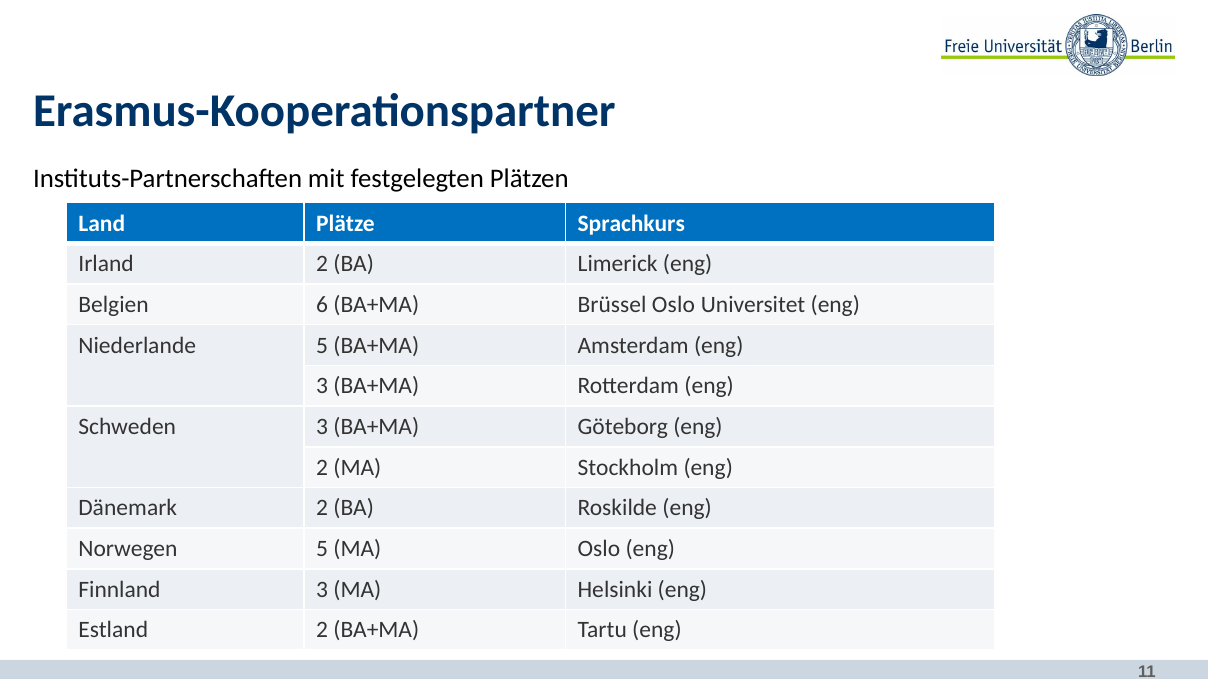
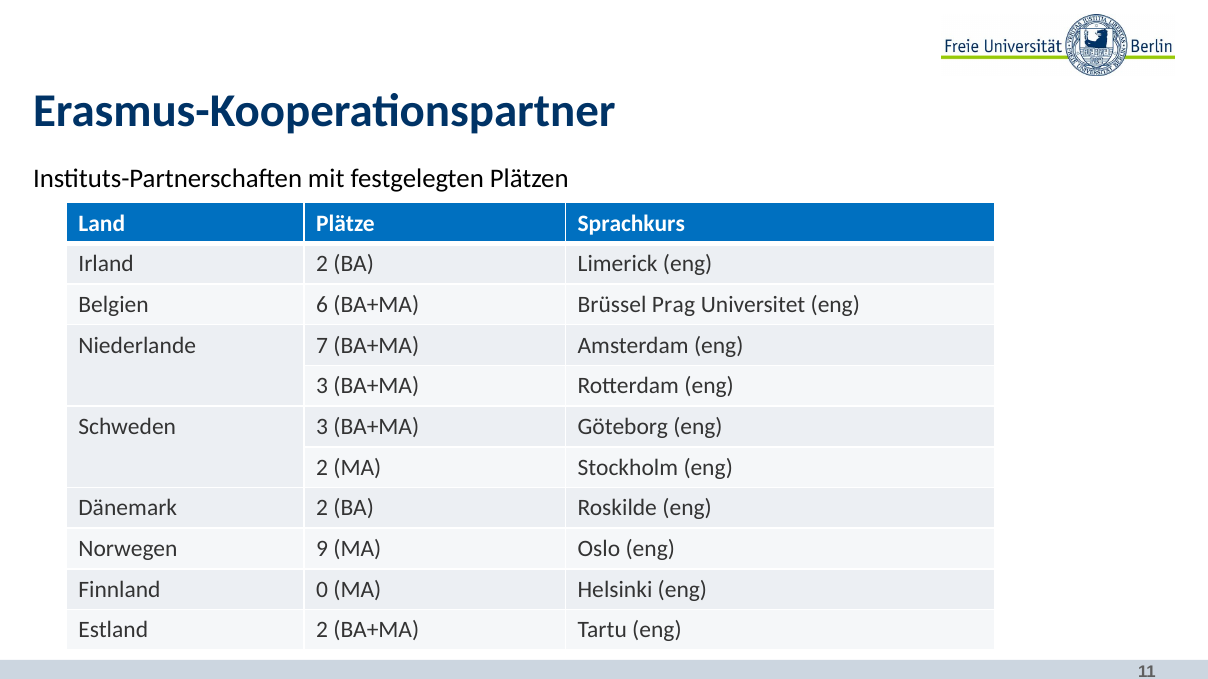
Brüssel Oslo: Oslo -> Prag
Niederlande 5: 5 -> 7
Norwegen 5: 5 -> 9
Finnland 3: 3 -> 0
